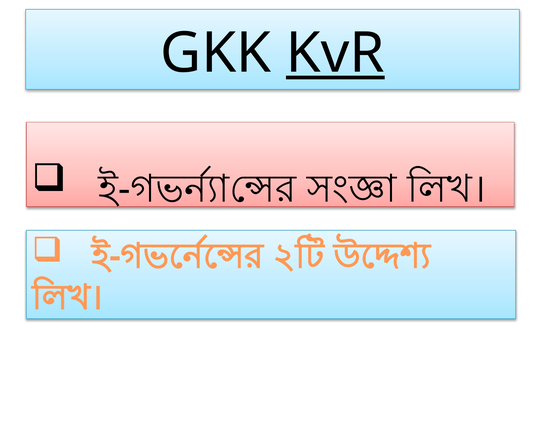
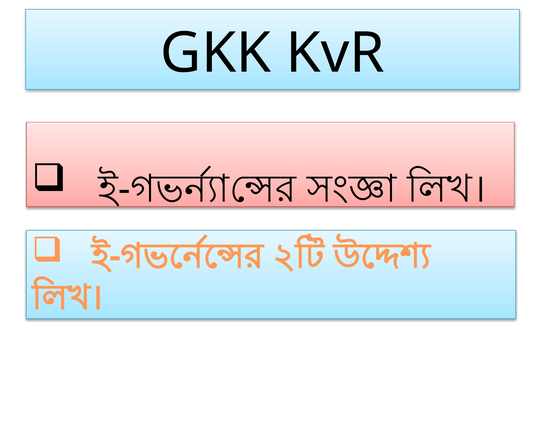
KvR underline: present -> none
